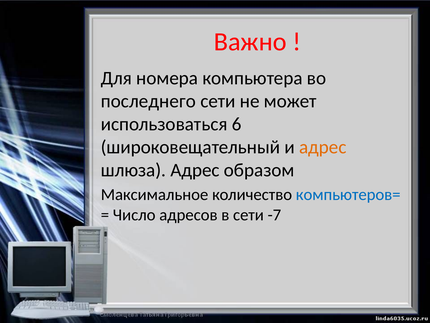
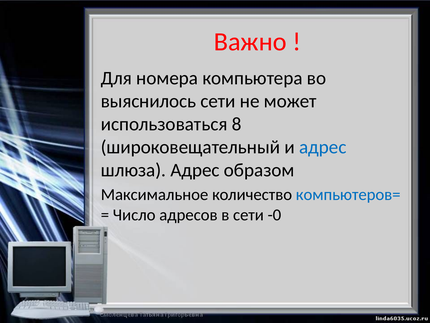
последнего: последнего -> выяснилось
6: 6 -> 8
адрес at (323, 147) colour: orange -> blue
-7: -7 -> -0
